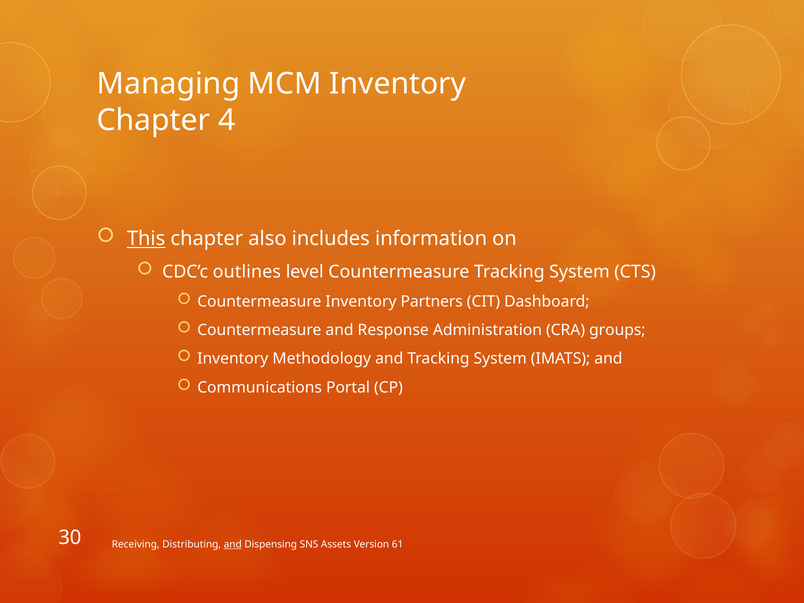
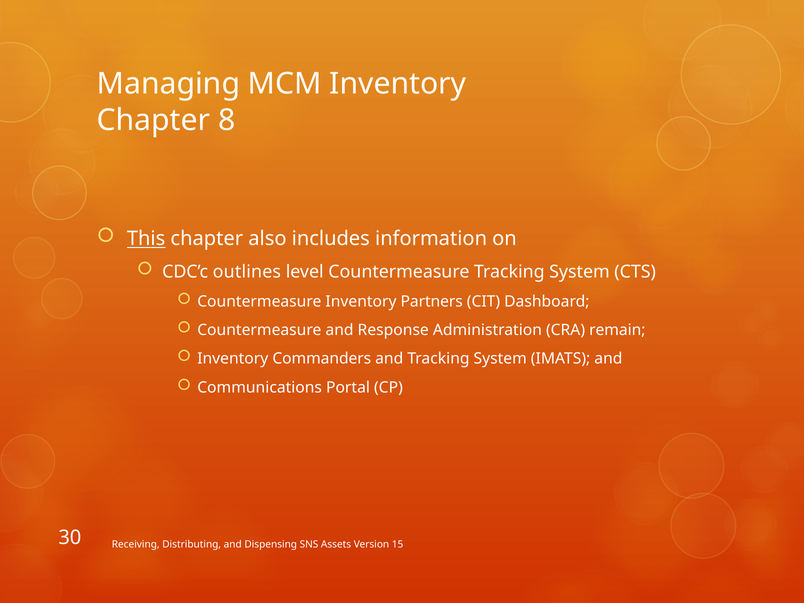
4: 4 -> 8
groups: groups -> remain
Methodology: Methodology -> Commanders
and at (233, 544) underline: present -> none
61: 61 -> 15
